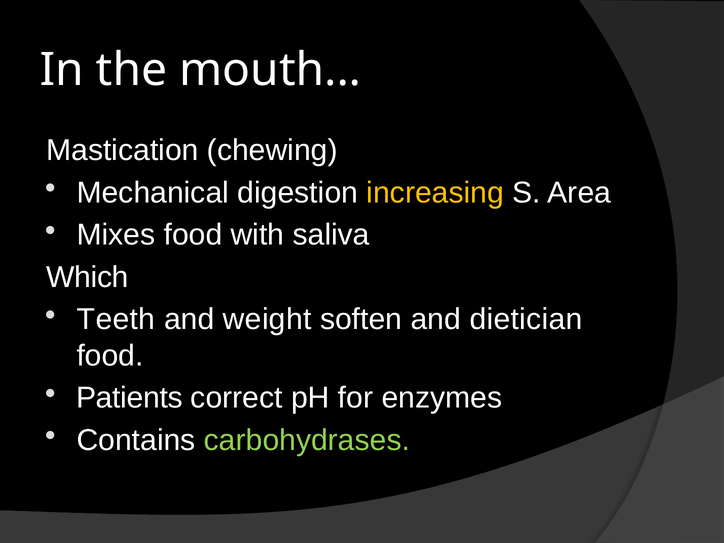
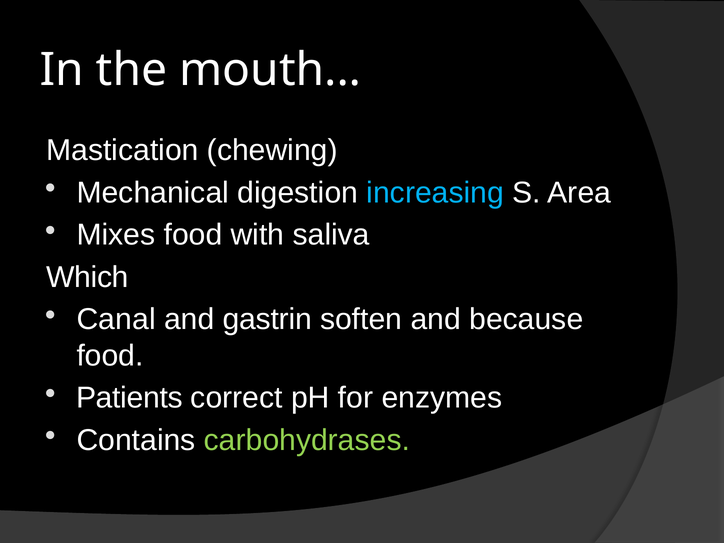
increasing colour: yellow -> light blue
Teeth: Teeth -> Canal
weight: weight -> gastrin
dietician: dietician -> because
